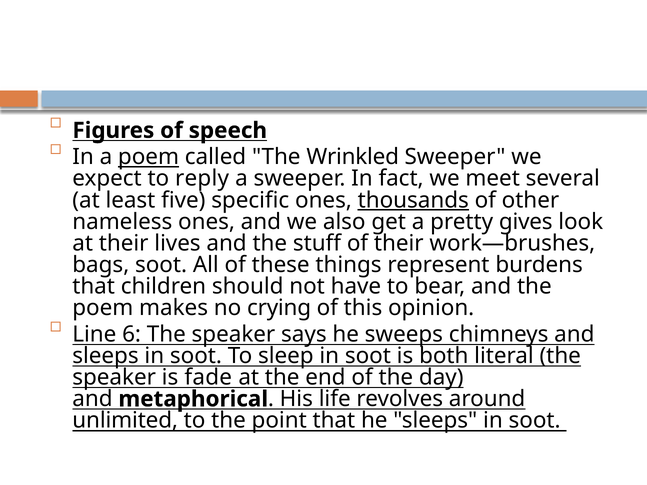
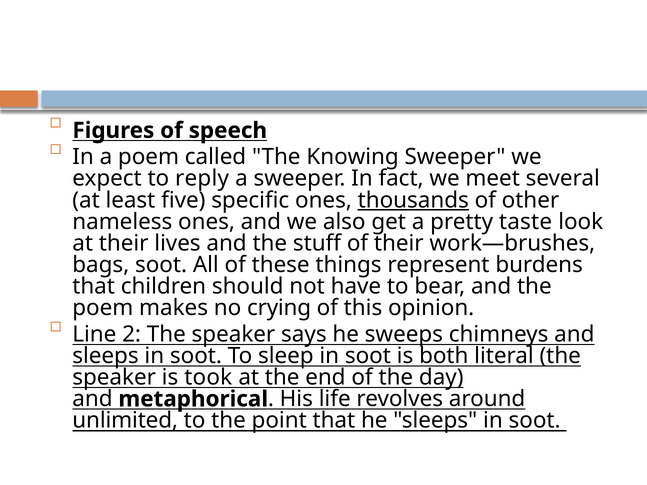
poem at (149, 157) underline: present -> none
Wrinkled: Wrinkled -> Knowing
gives: gives -> taste
6: 6 -> 2
fade: fade -> took
